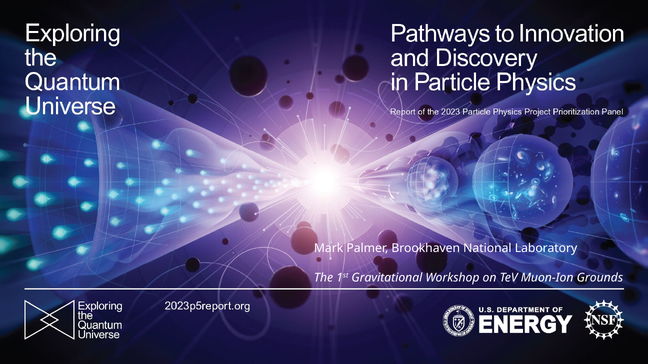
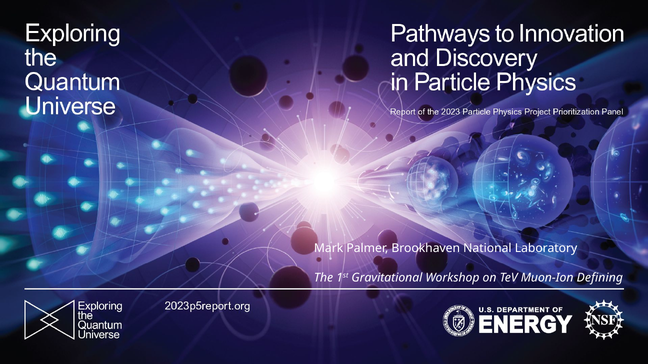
Grounds: Grounds -> Defining
